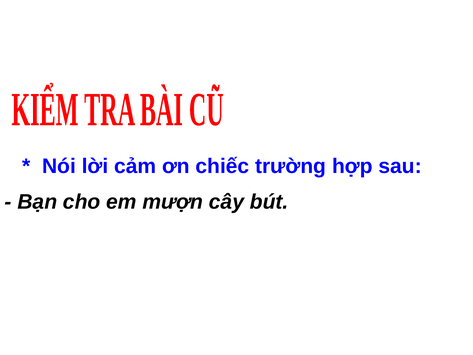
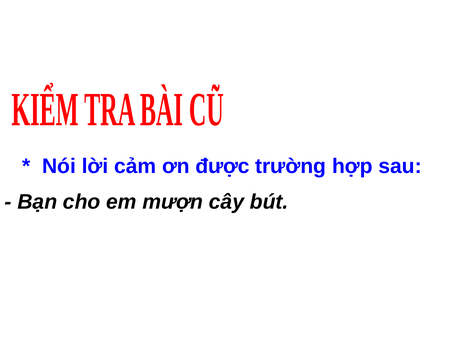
chiếc: chiếc -> được
